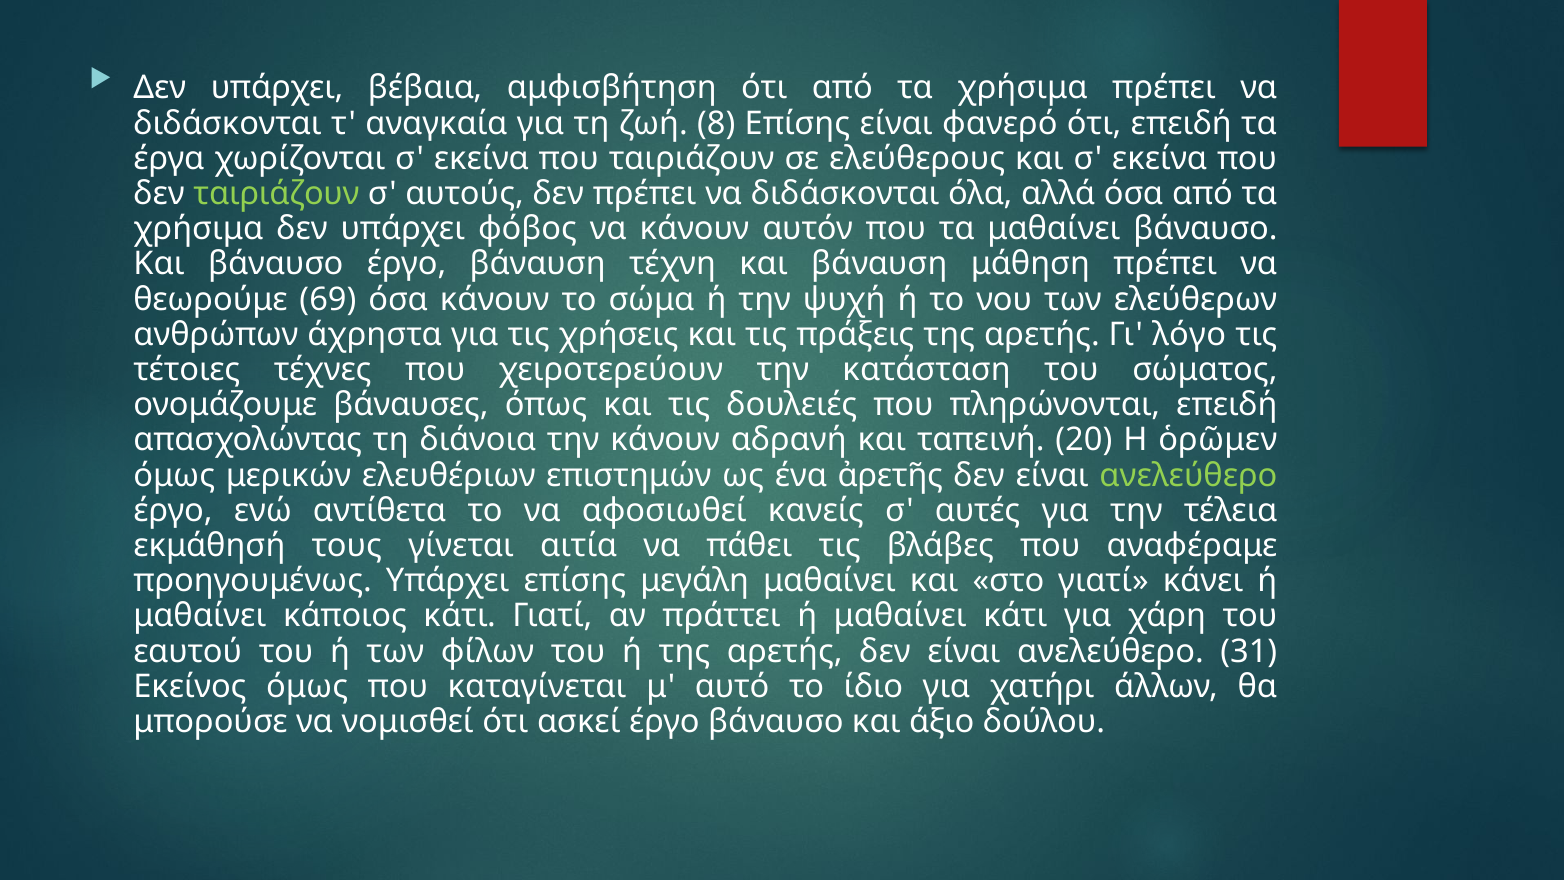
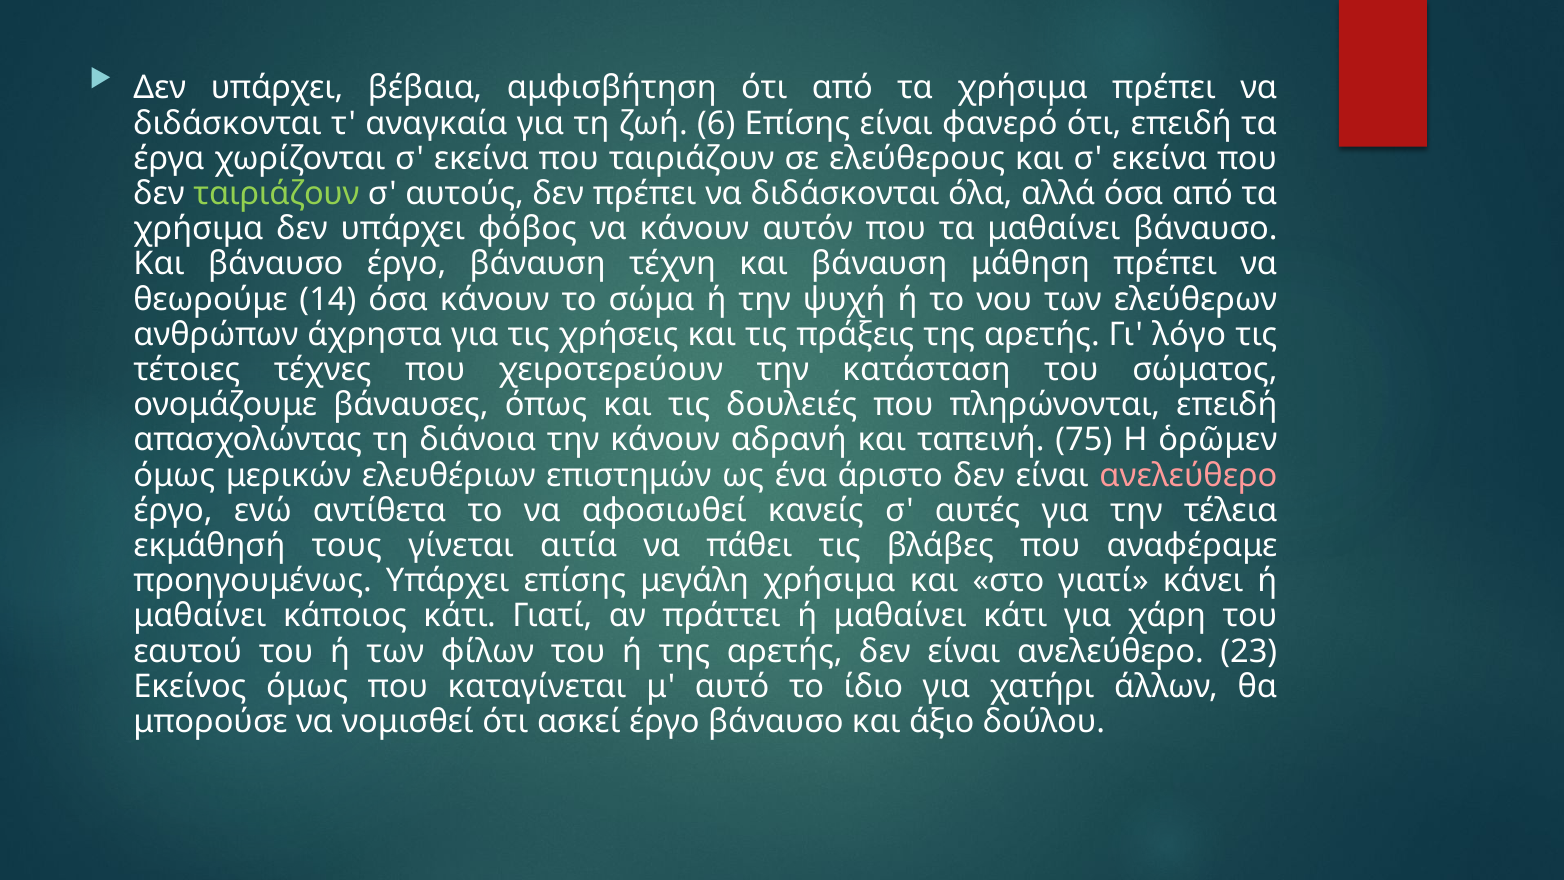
8: 8 -> 6
69: 69 -> 14
20: 20 -> 75
ἀρετῆς: ἀρετῆς -> άριστο
ανελεύθερο at (1188, 475) colour: light green -> pink
μεγάλη μαθαίνει: μαθαίνει -> χρήσιμα
31: 31 -> 23
